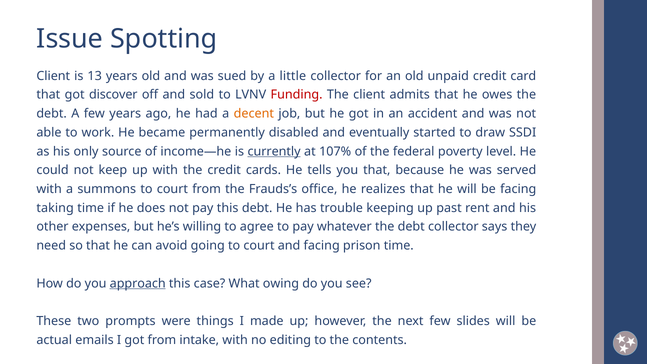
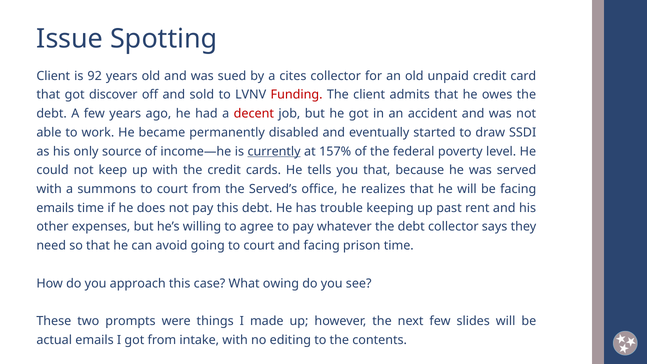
13: 13 -> 92
little: little -> cites
decent colour: orange -> red
107%: 107% -> 157%
Frauds’s: Frauds’s -> Served’s
taking at (55, 208): taking -> emails
approach underline: present -> none
